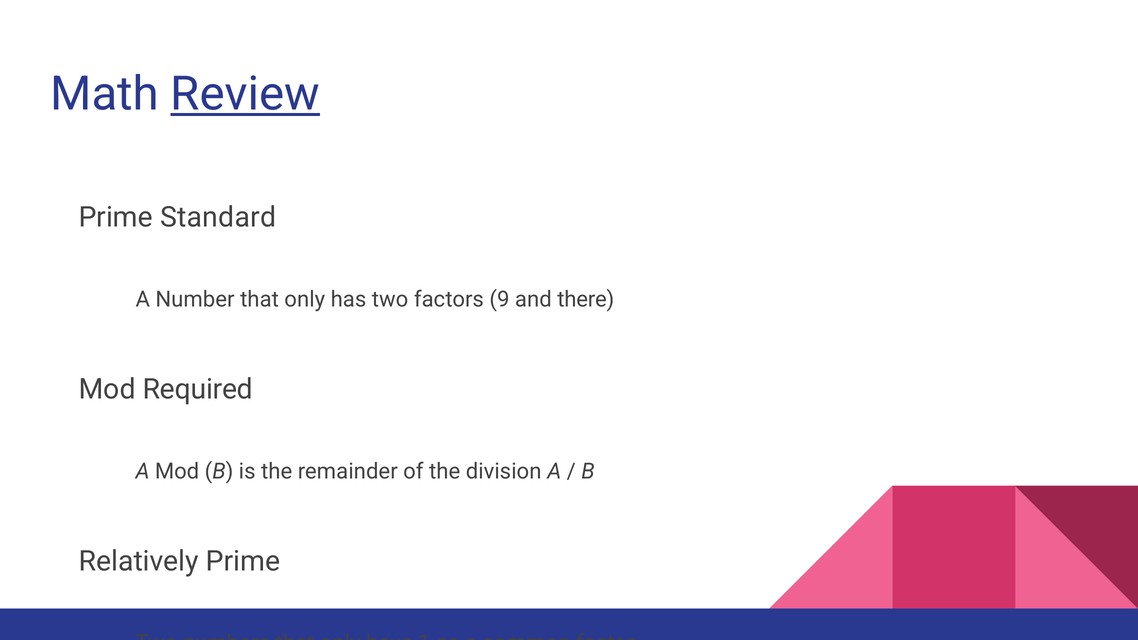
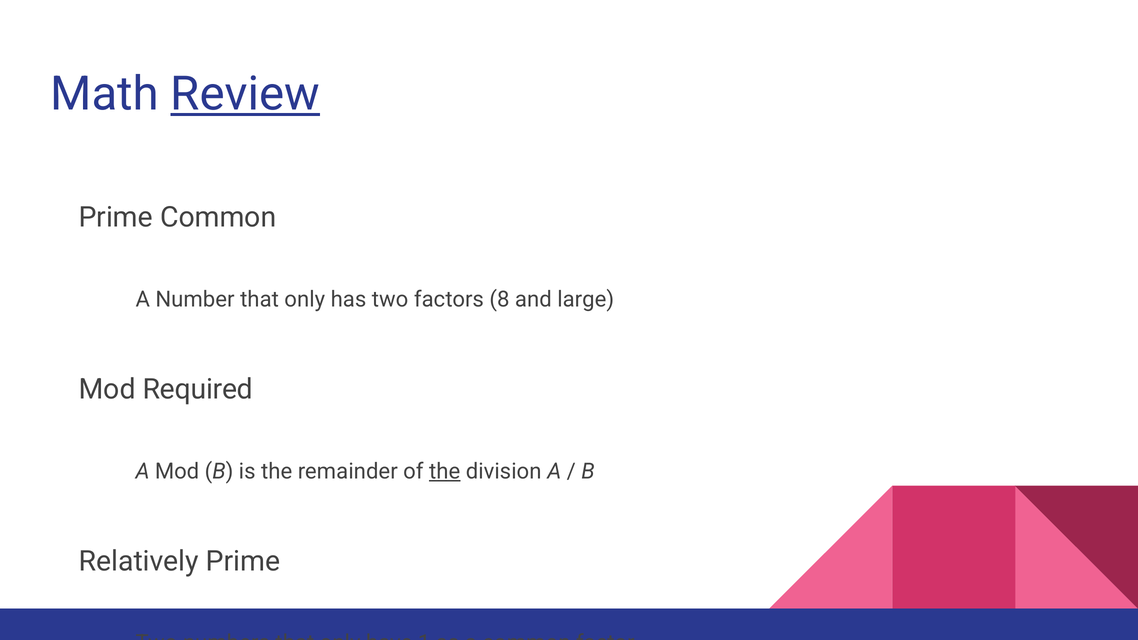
Prime Standard: Standard -> Common
9: 9 -> 8
there: there -> large
the at (445, 471) underline: none -> present
